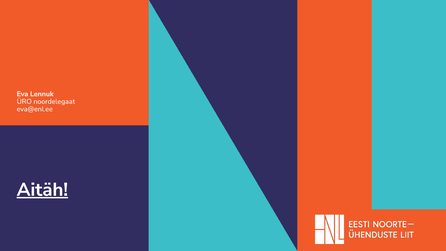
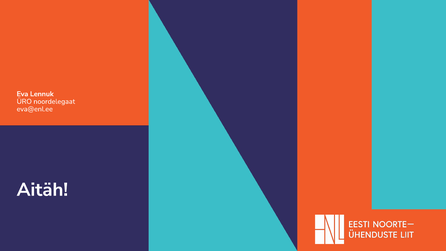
Aitäh underline: present -> none
